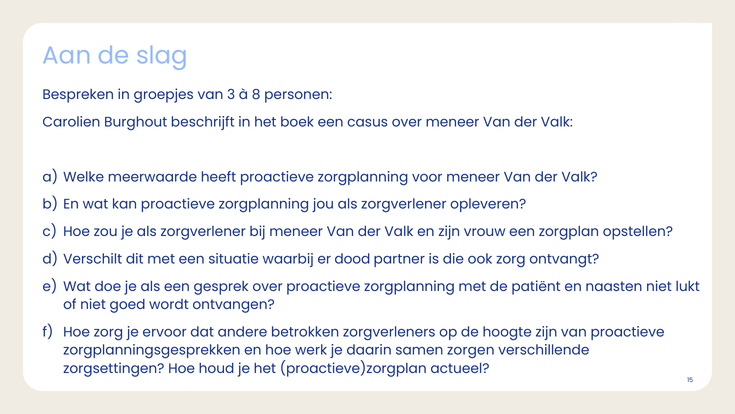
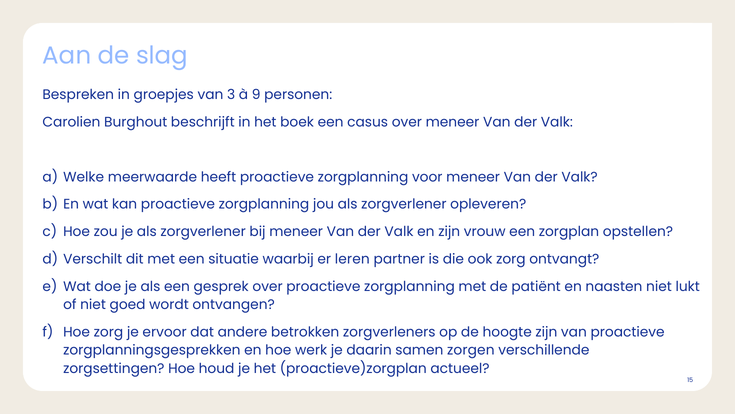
8: 8 -> 9
dood: dood -> leren
